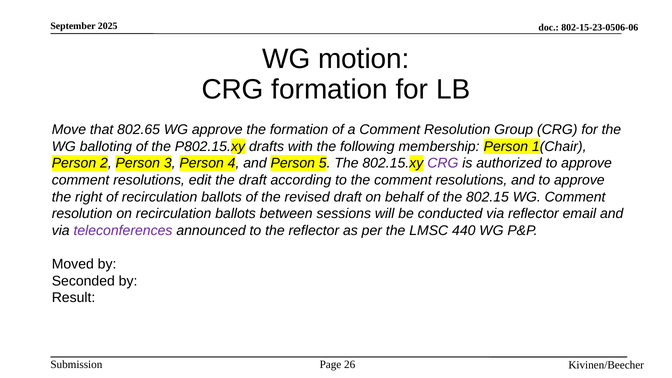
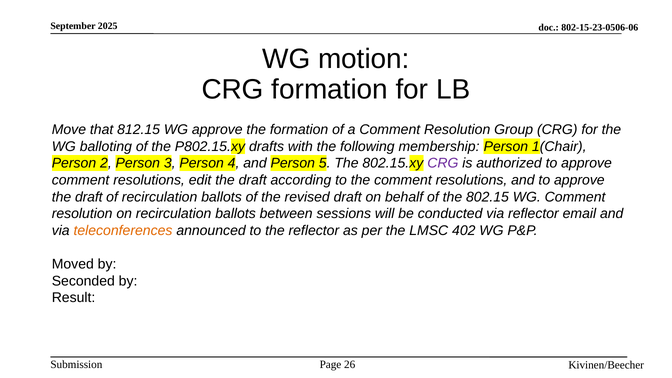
802.65: 802.65 -> 812.15
right at (89, 197): right -> draft
teleconferences colour: purple -> orange
440: 440 -> 402
